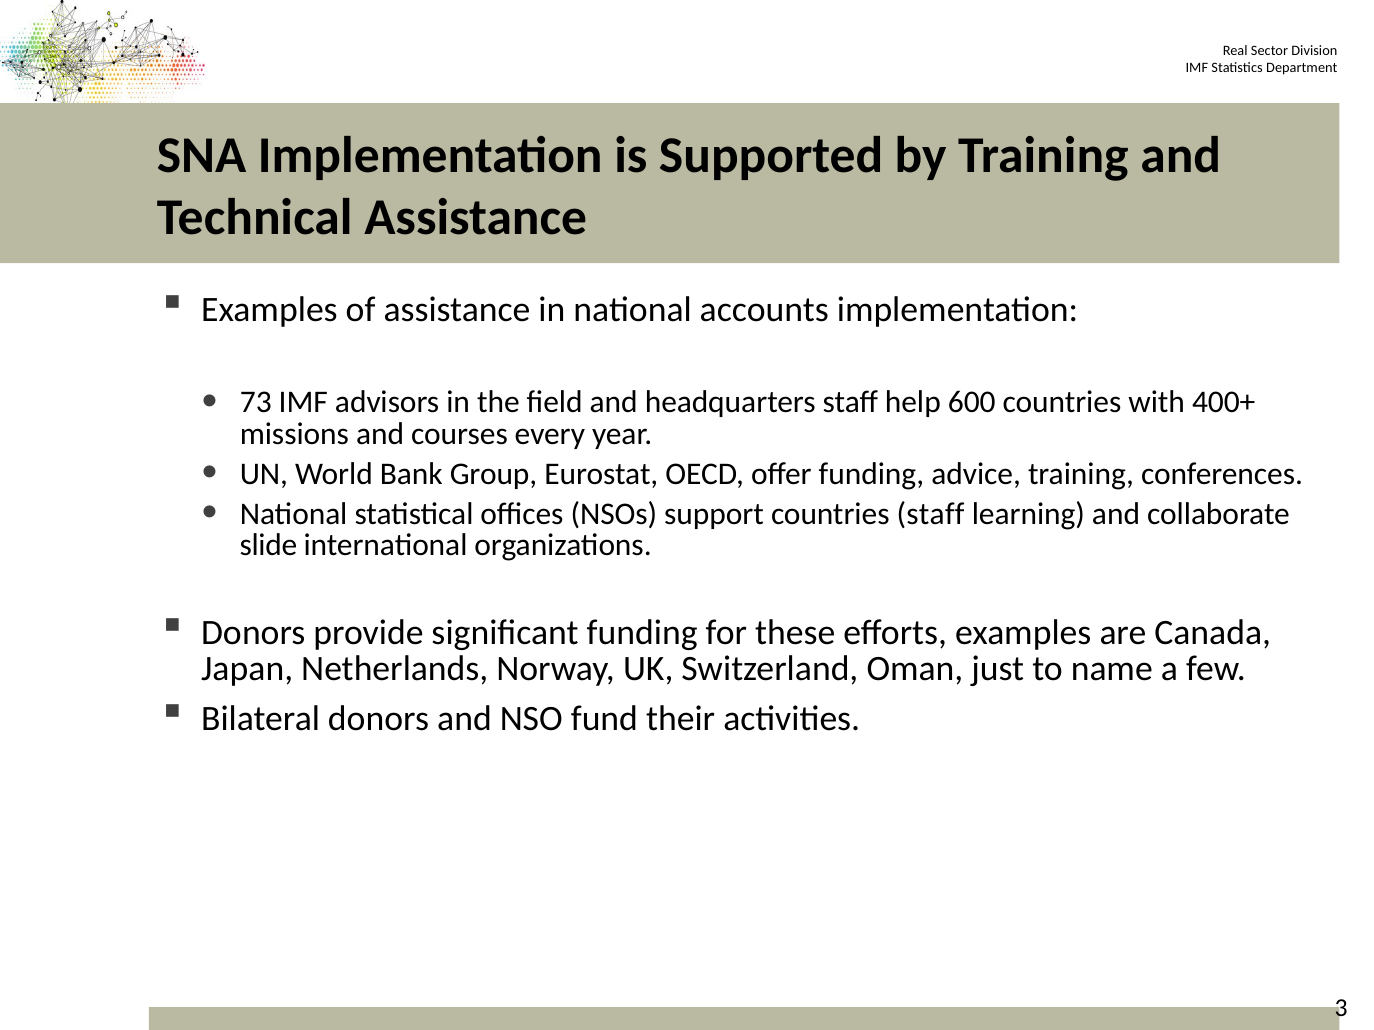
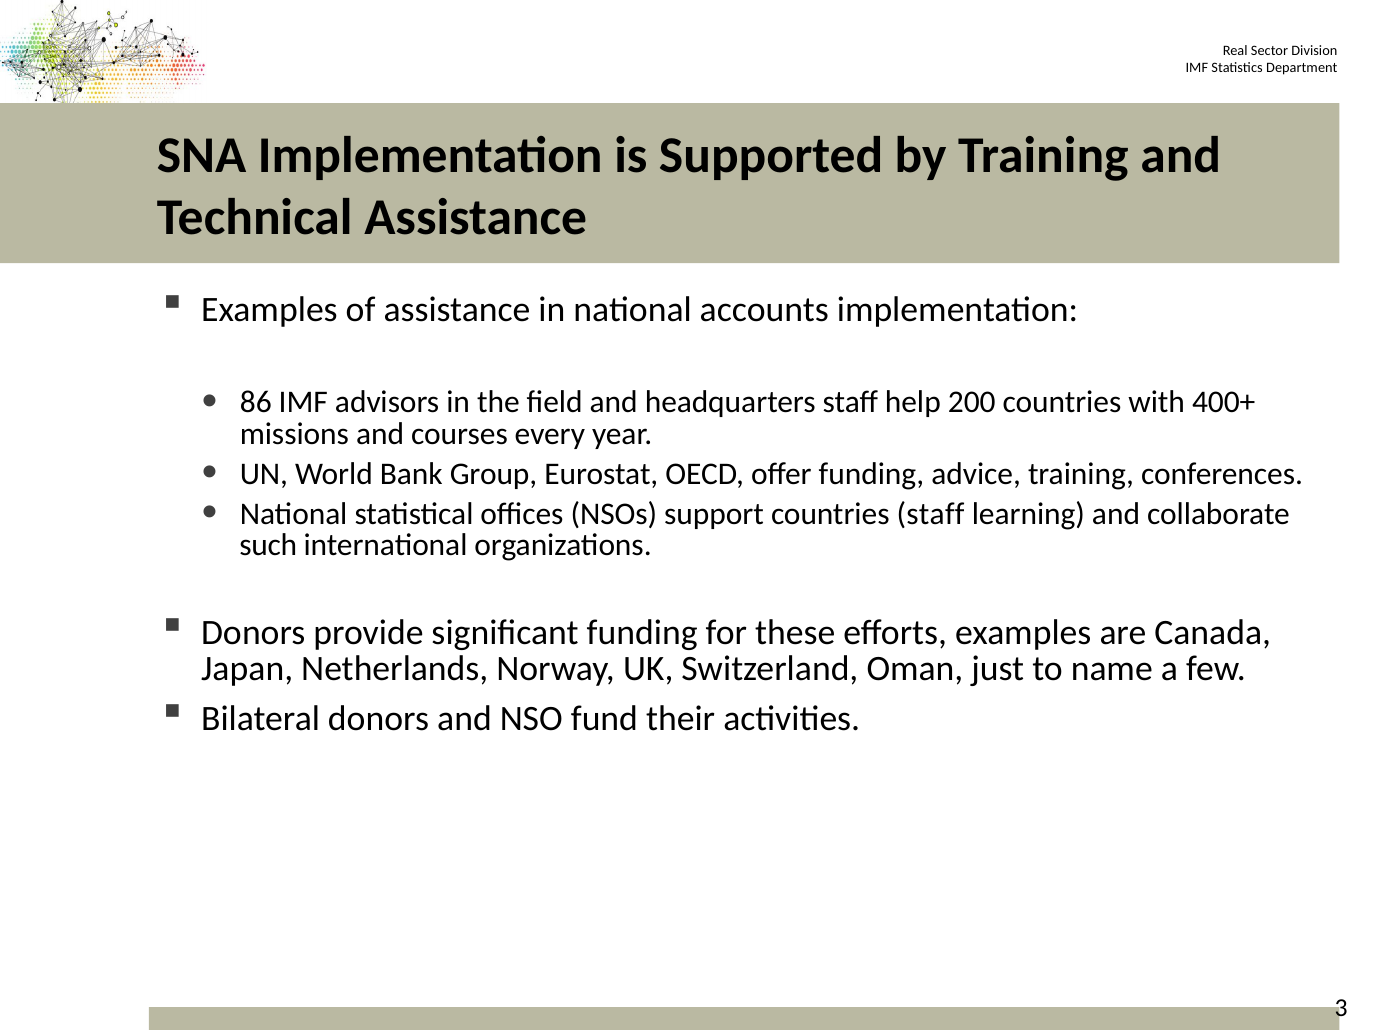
73: 73 -> 86
600: 600 -> 200
slide: slide -> such
